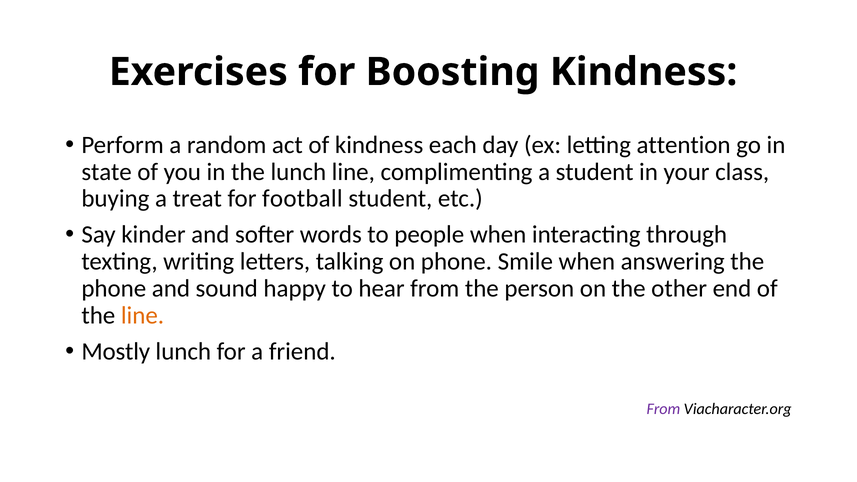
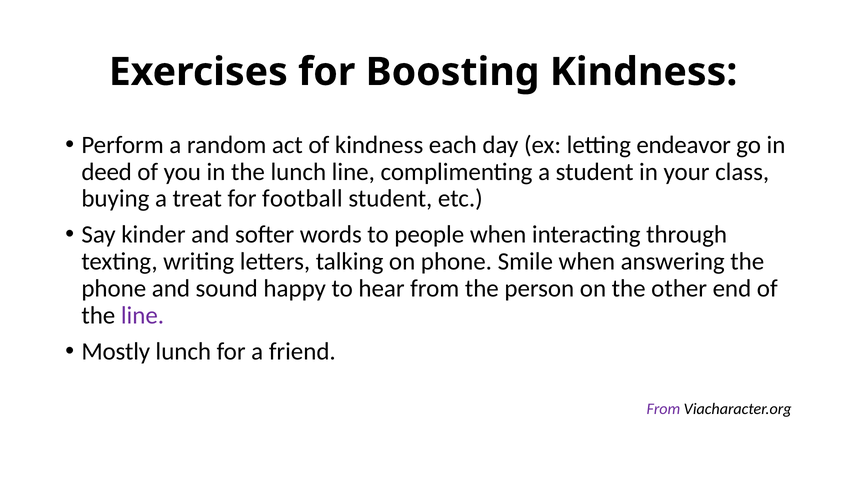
attention: attention -> endeavor
state: state -> deed
line at (143, 315) colour: orange -> purple
